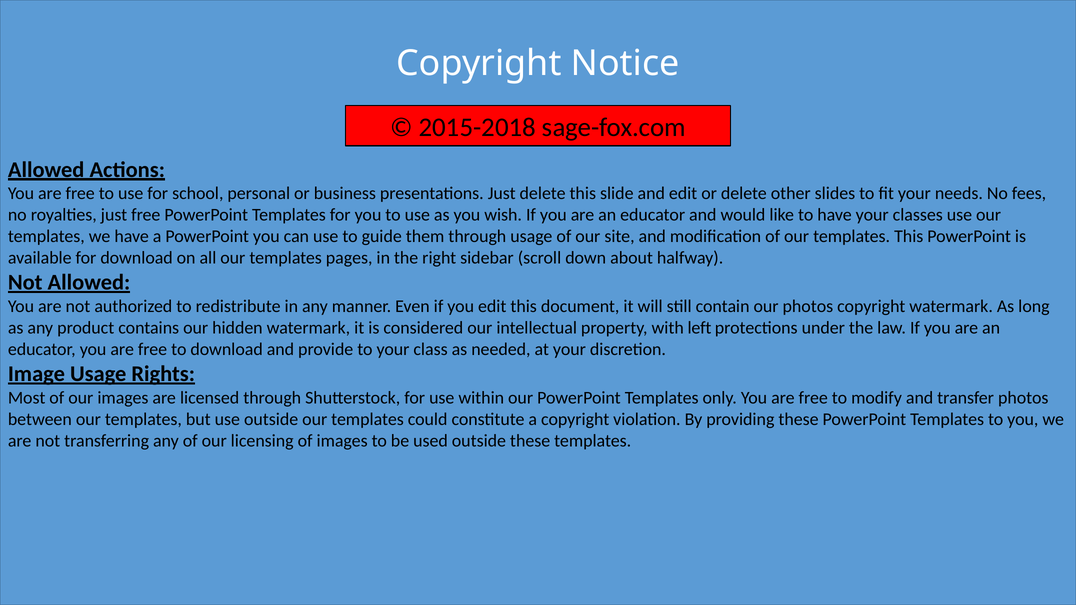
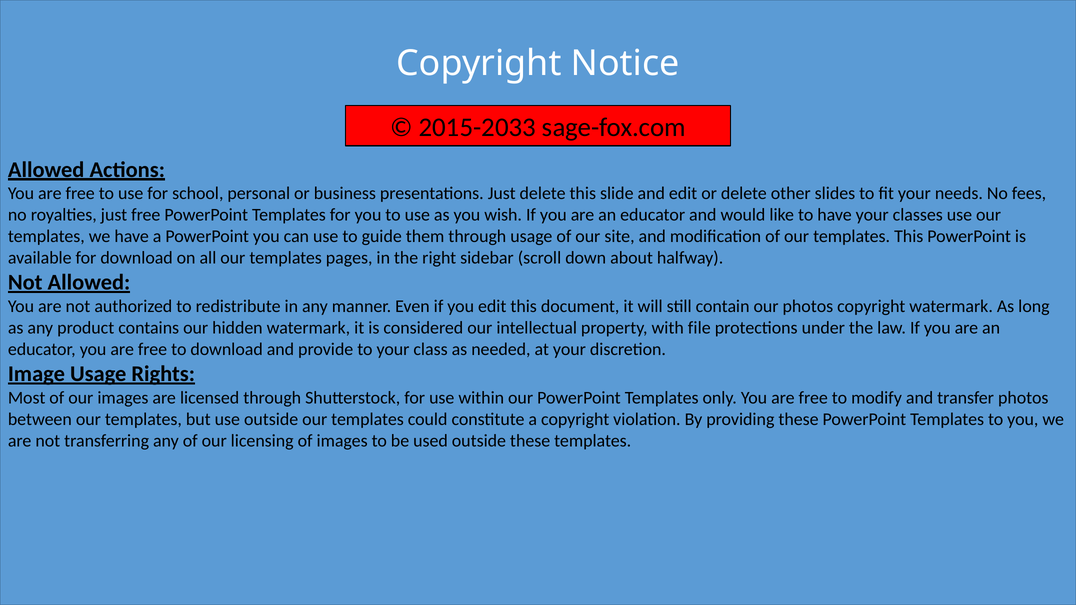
2015-2018: 2015-2018 -> 2015-2033
left: left -> file
